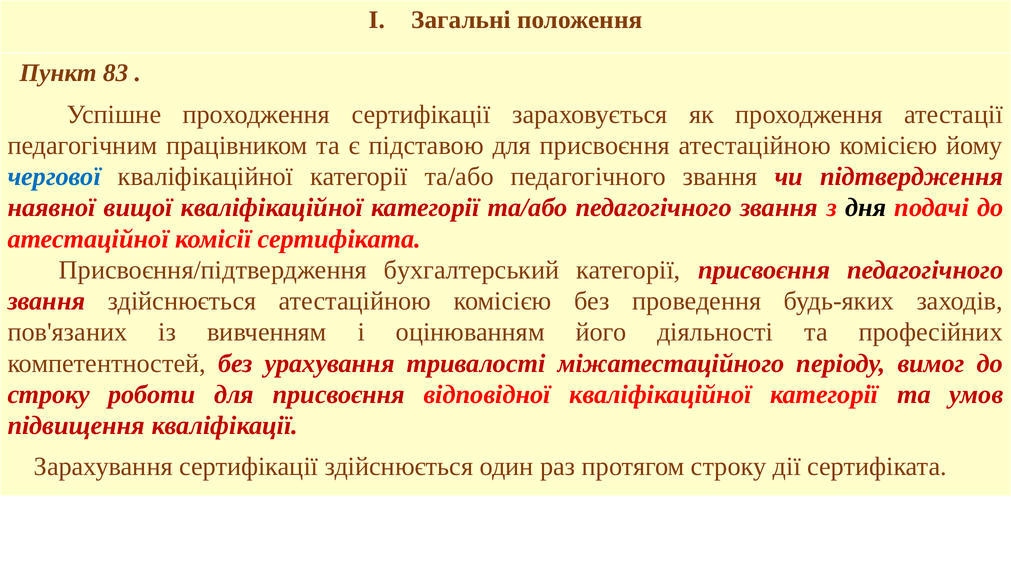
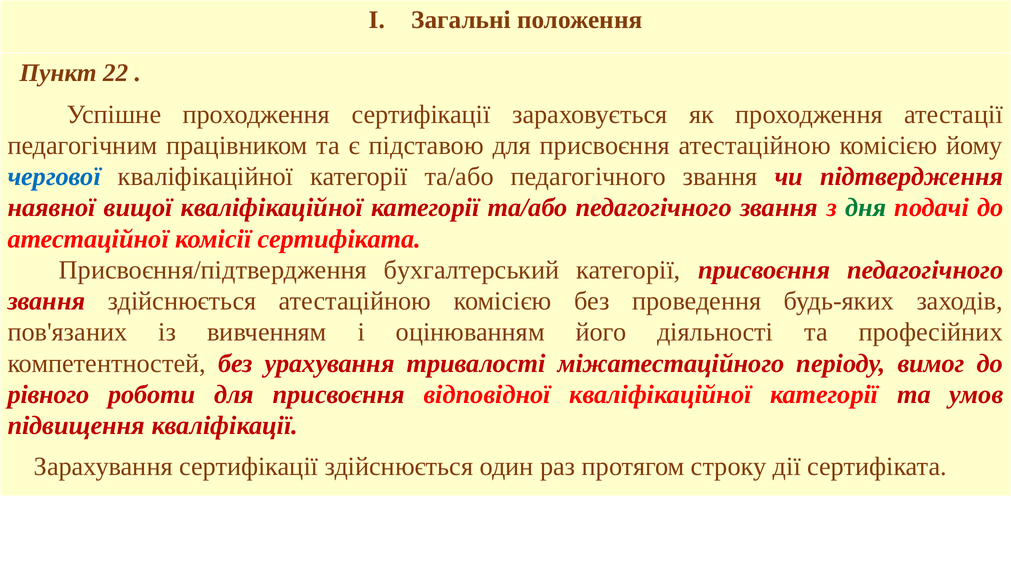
83: 83 -> 22
дня colour: black -> green
строку at (49, 394): строку -> рівного
